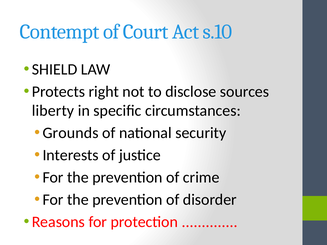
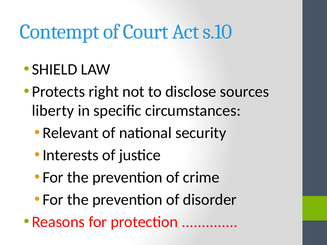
Grounds: Grounds -> Relevant
